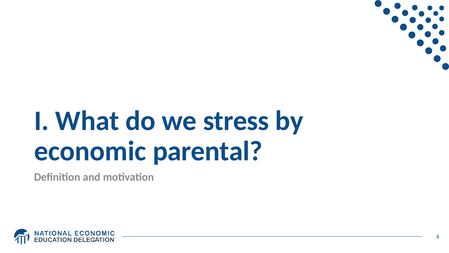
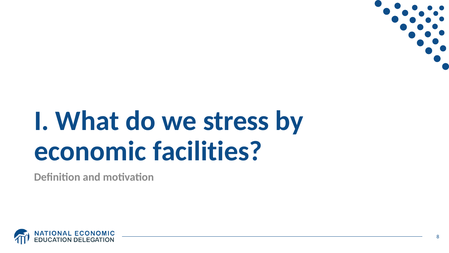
parental: parental -> facilities
